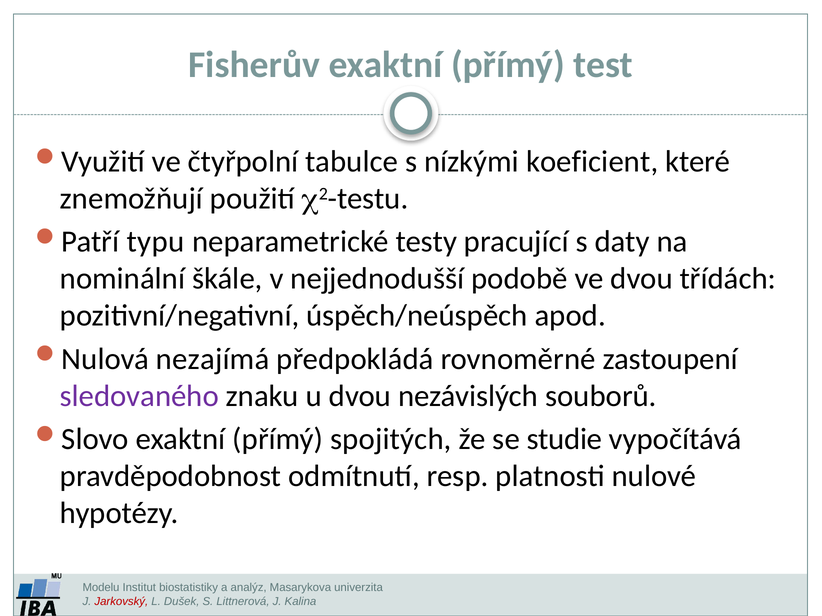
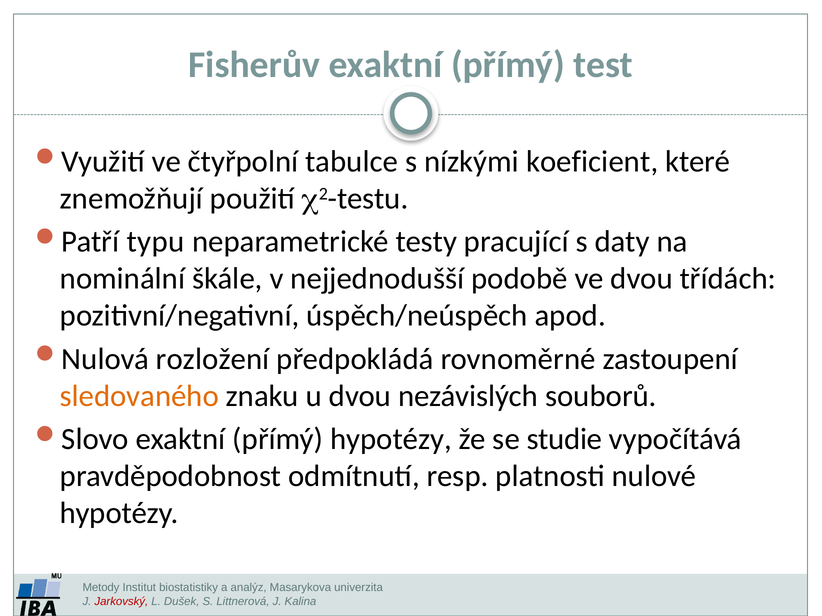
nezajímá: nezajímá -> rozložení
sledovaného colour: purple -> orange
přímý spojitých: spojitých -> hypotézy
Modelu: Modelu -> Metody
